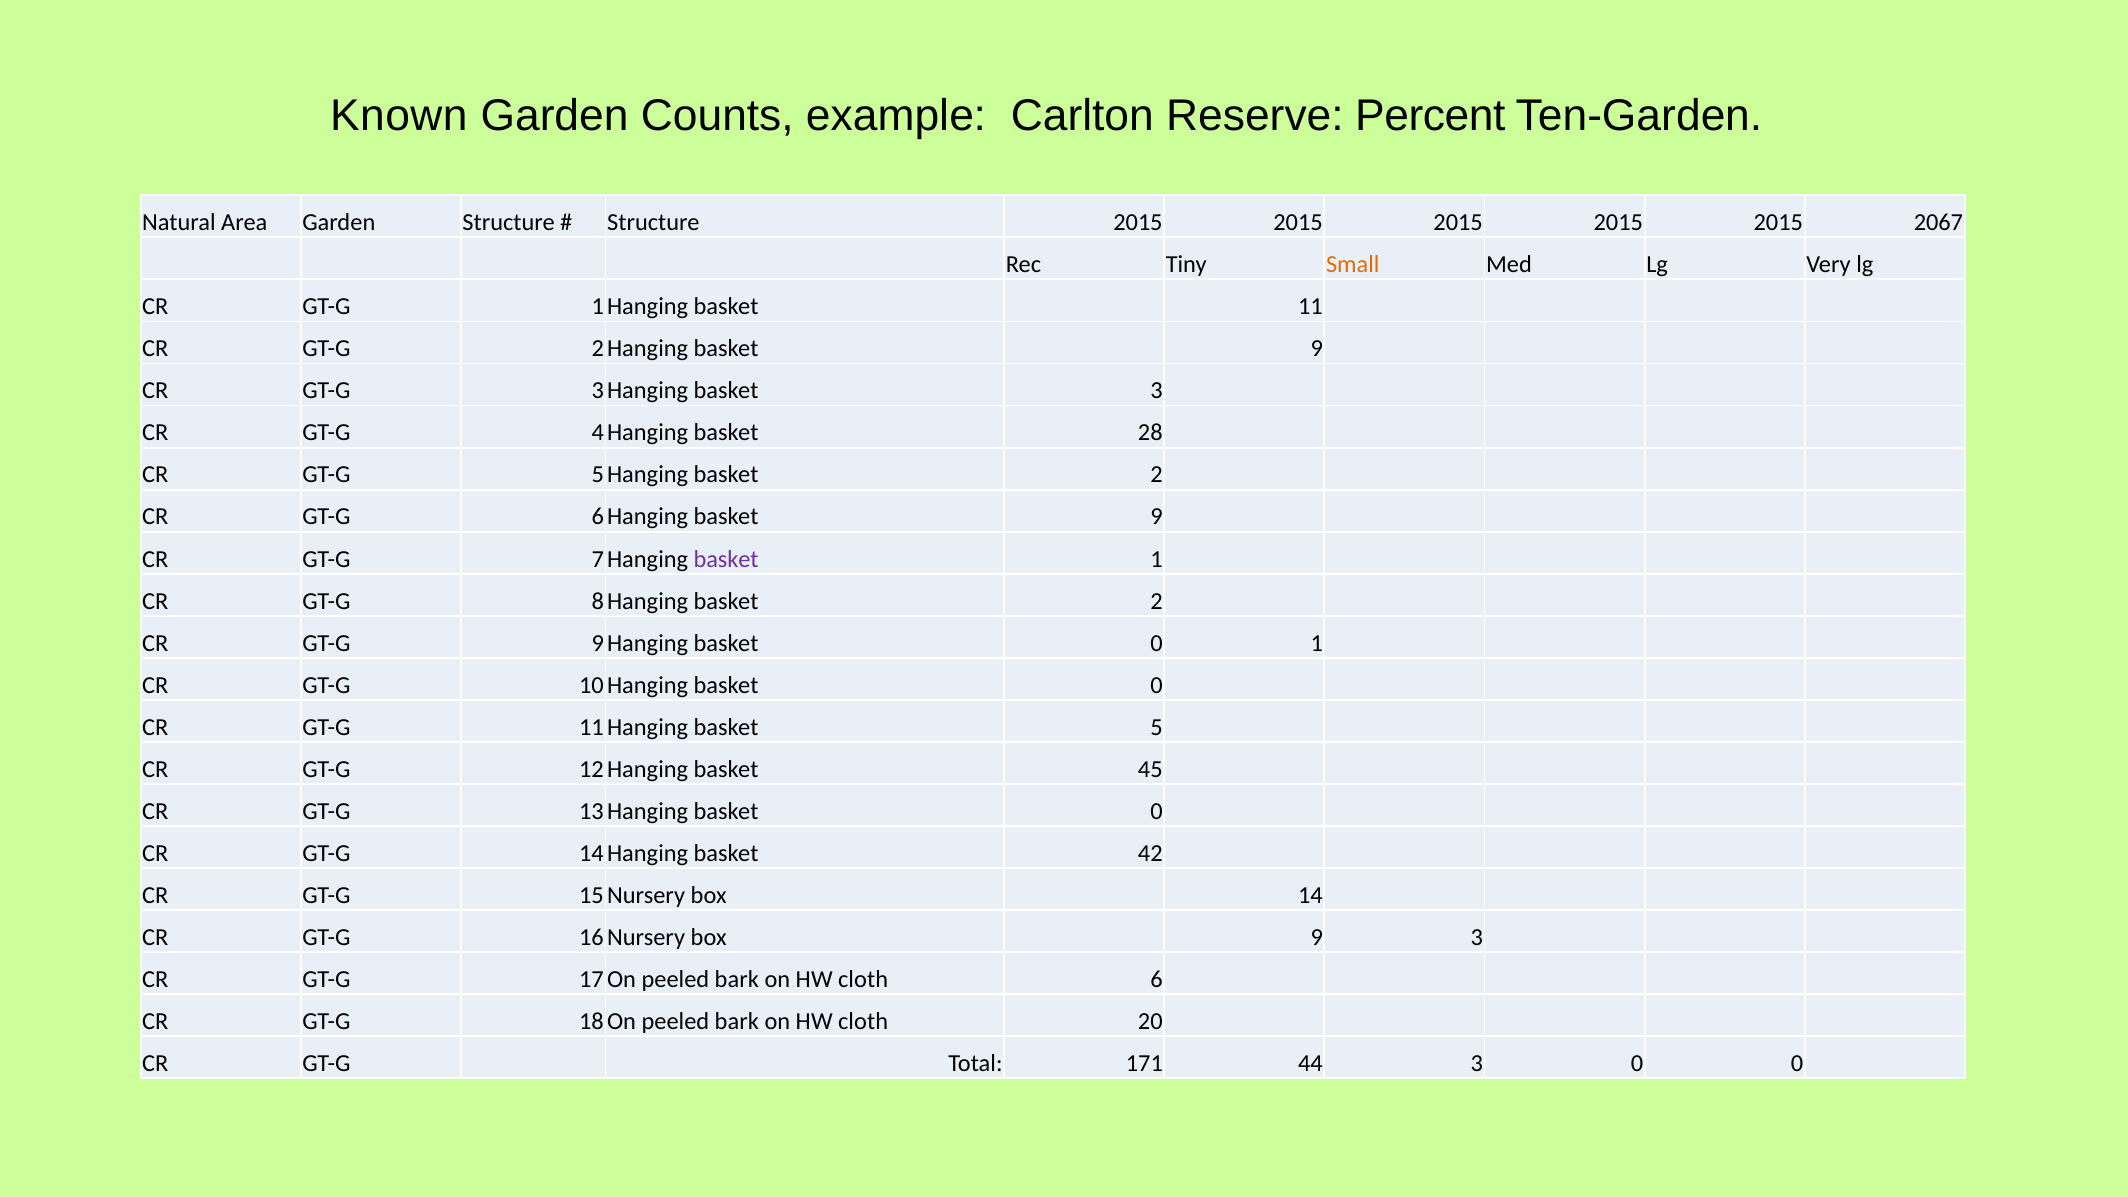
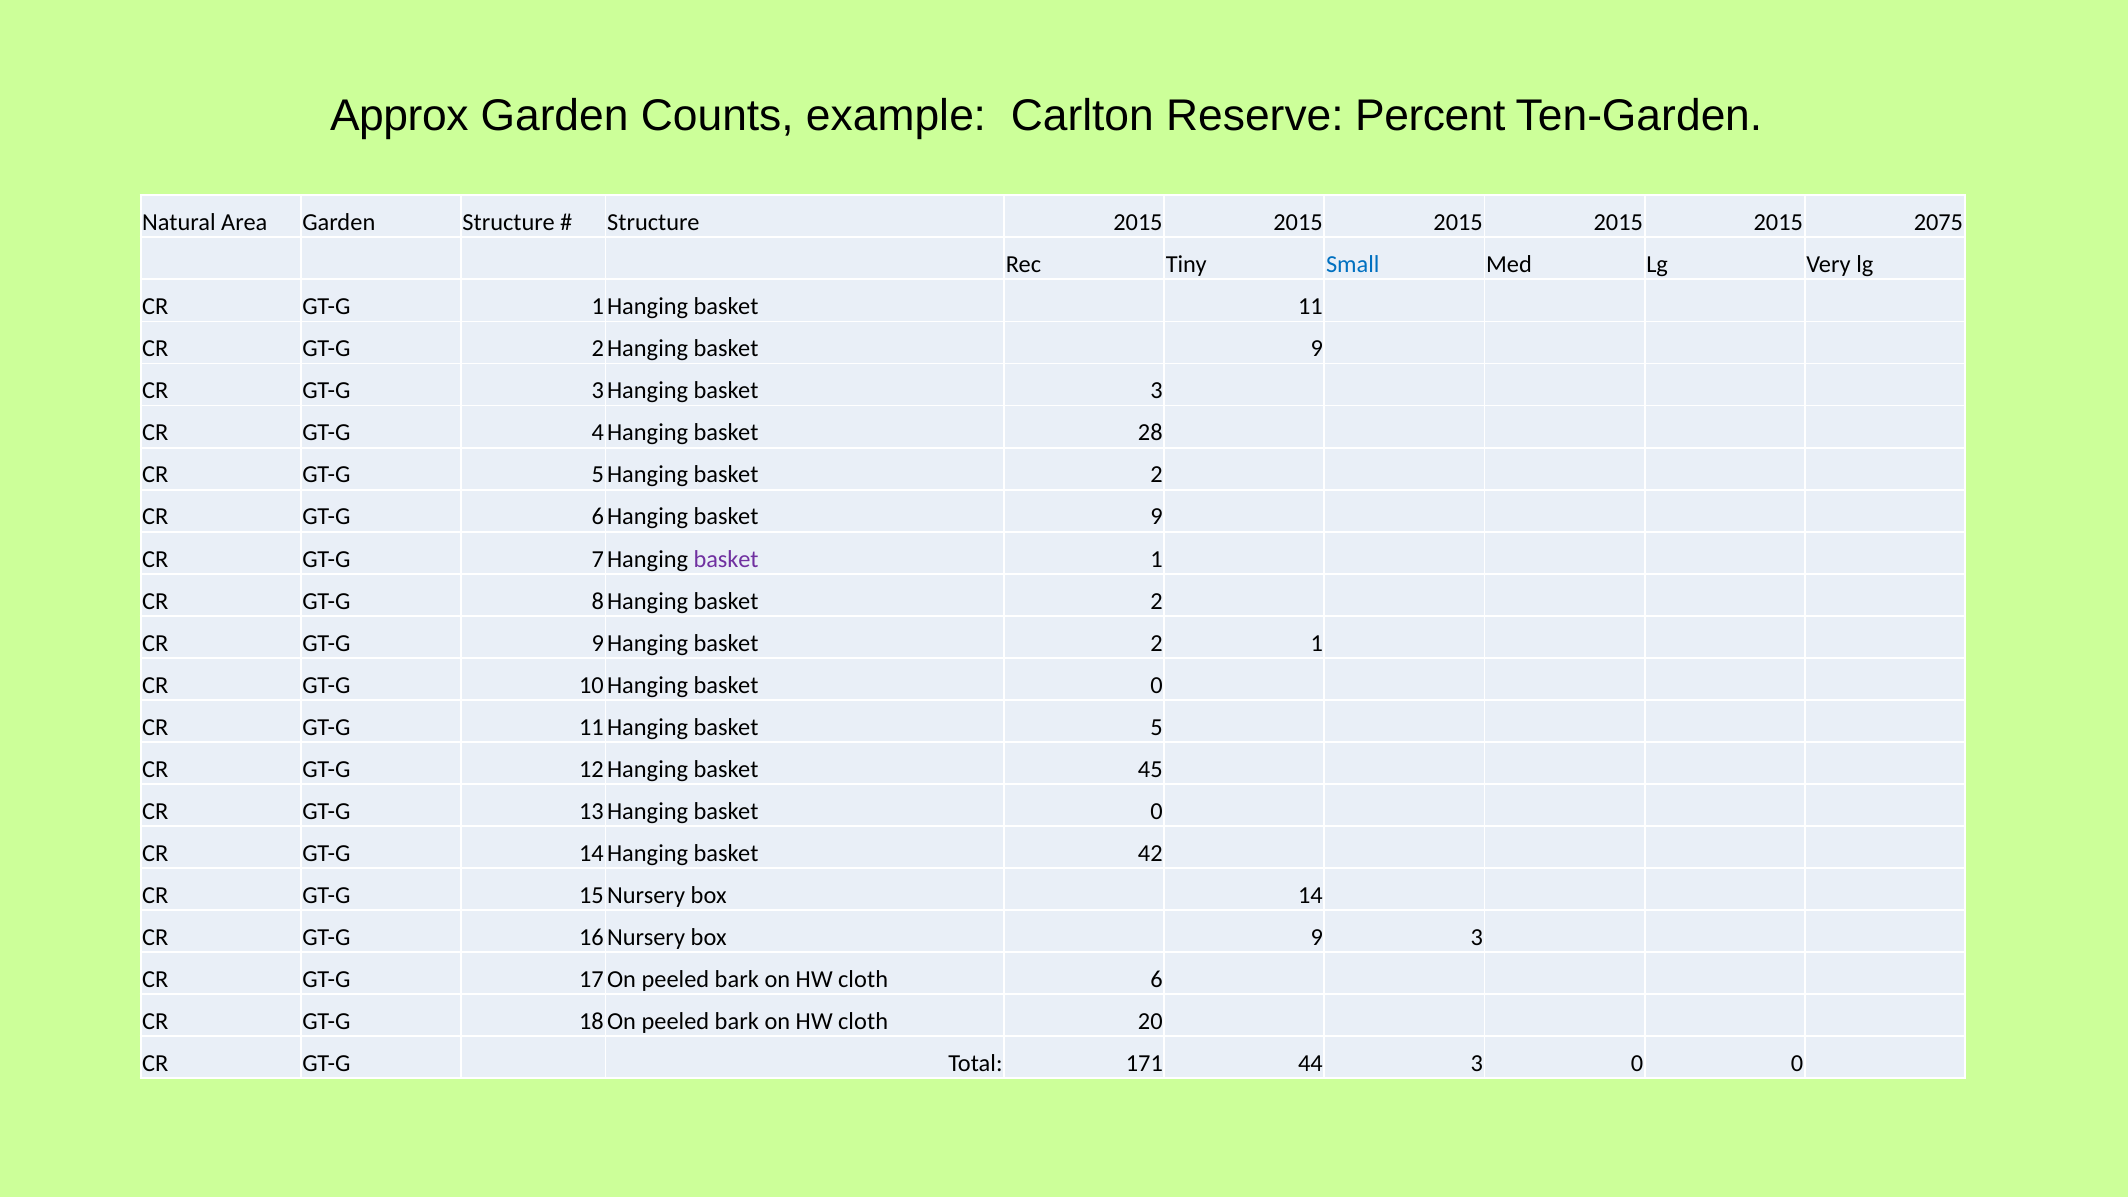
Known: Known -> Approx
2067: 2067 -> 2075
Small colour: orange -> blue
0 at (1157, 643): 0 -> 2
